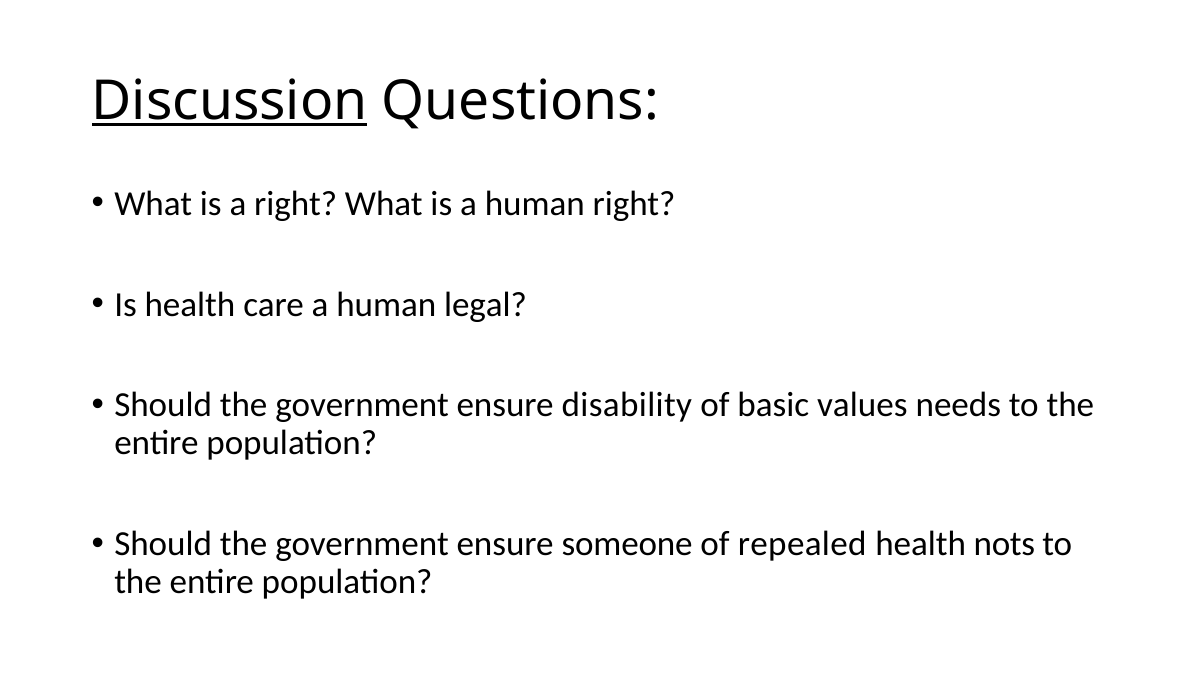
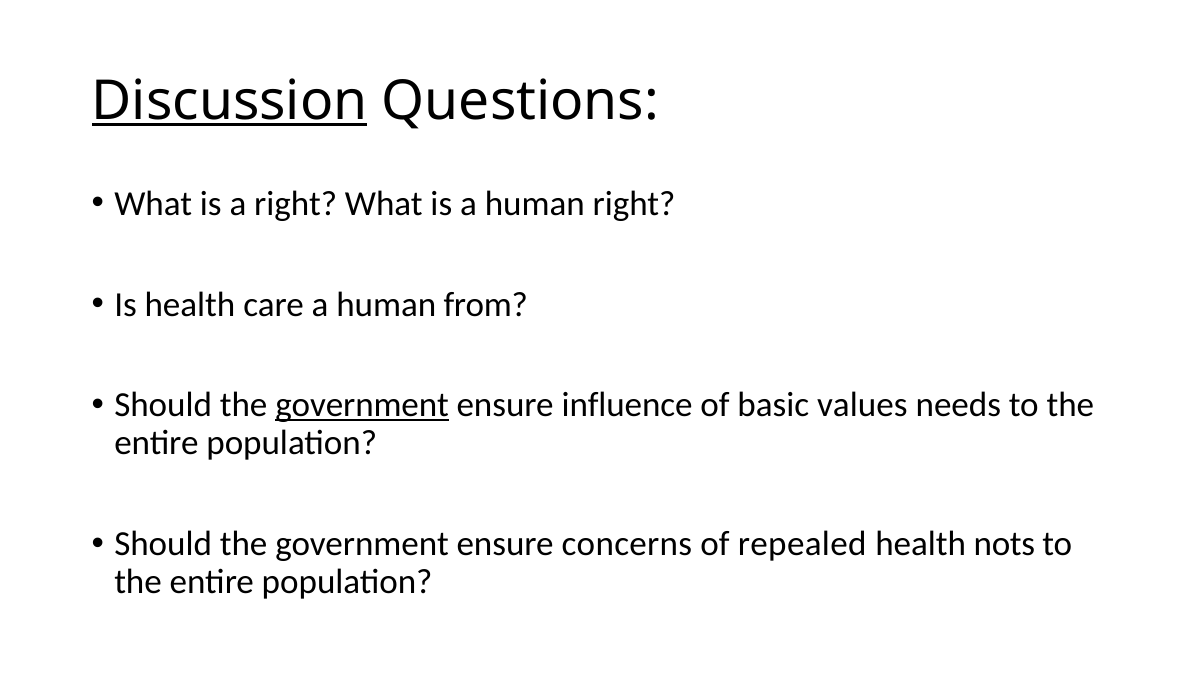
legal: legal -> from
government at (362, 405) underline: none -> present
disability: disability -> influence
someone: someone -> concerns
